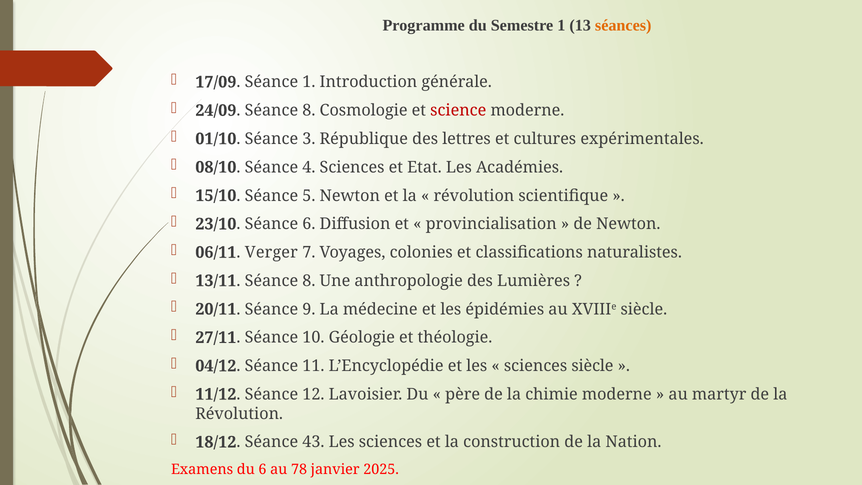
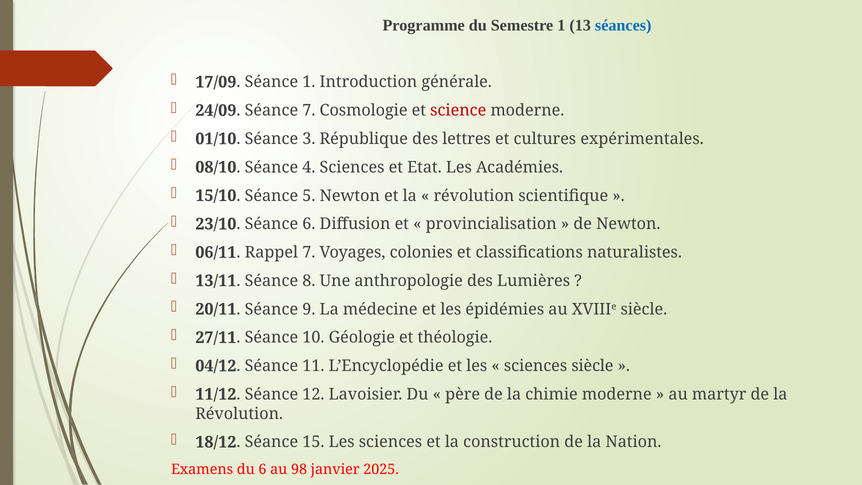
séances colour: orange -> blue
24/09 Séance 8: 8 -> 7
Verger: Verger -> Rappel
43: 43 -> 15
78: 78 -> 98
